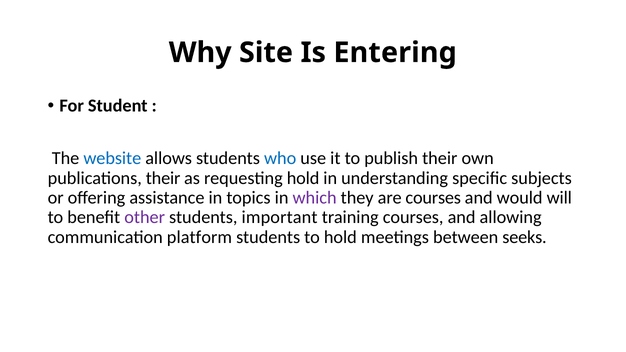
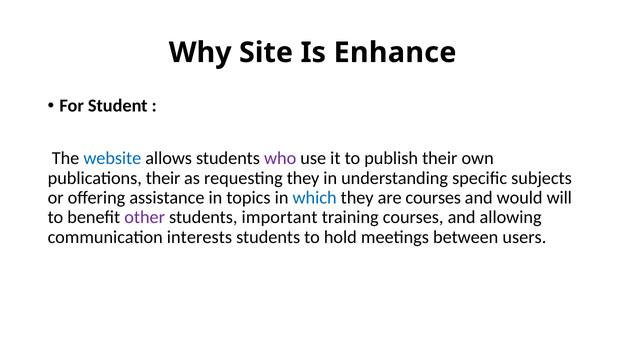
Entering: Entering -> Enhance
who colour: blue -> purple
requesting hold: hold -> they
which colour: purple -> blue
platform: platform -> interests
seeks: seeks -> users
